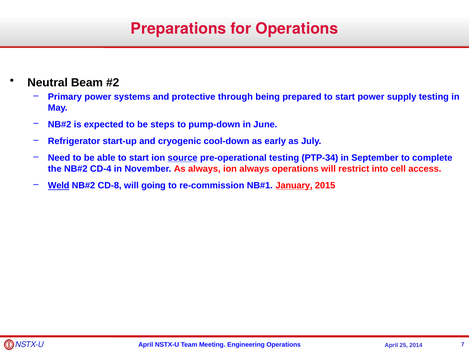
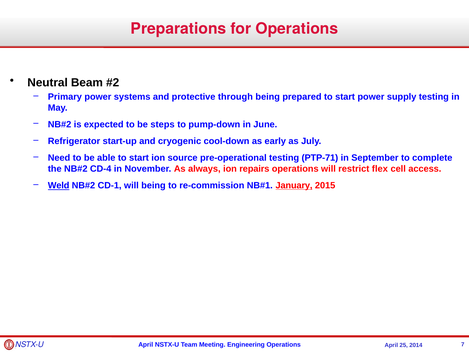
source underline: present -> none
PTP-34: PTP-34 -> PTP-71
ion always: always -> repairs
into: into -> flex
CD-8: CD-8 -> CD-1
will going: going -> being
